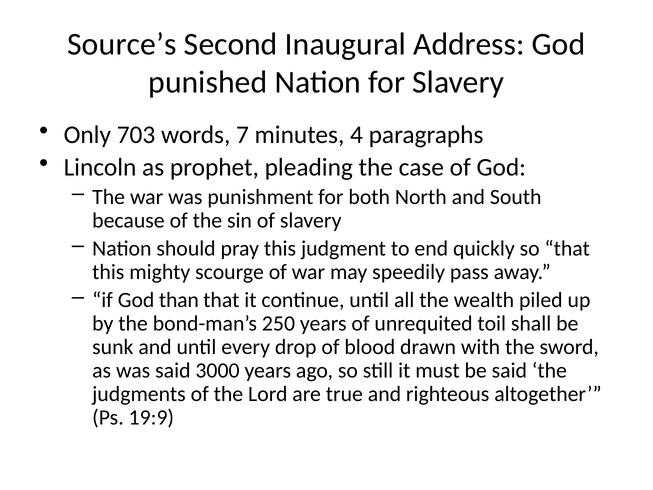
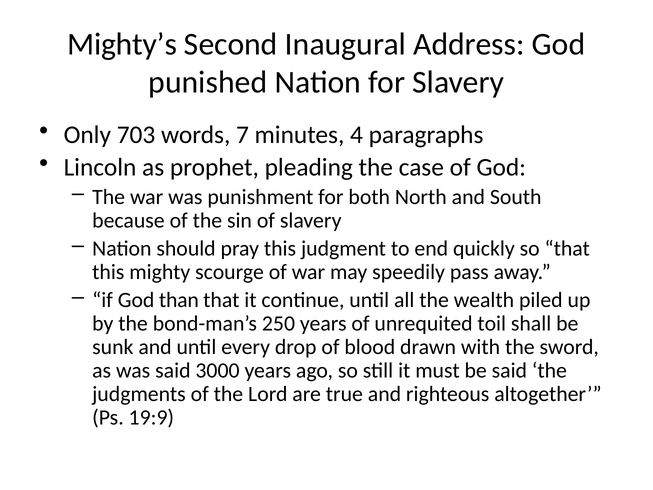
Source’s: Source’s -> Mighty’s
